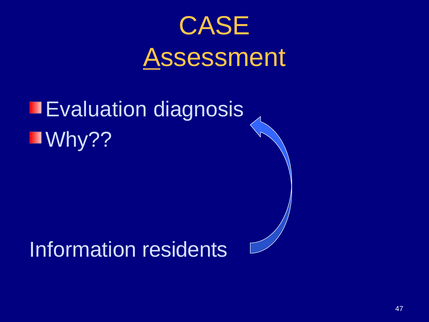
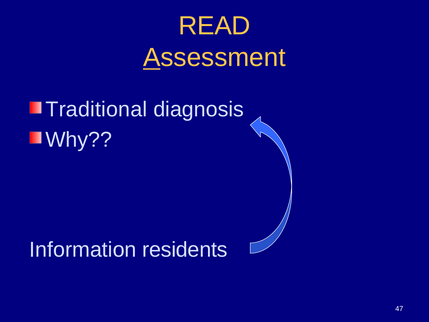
CASE: CASE -> READ
Evaluation: Evaluation -> Traditional
